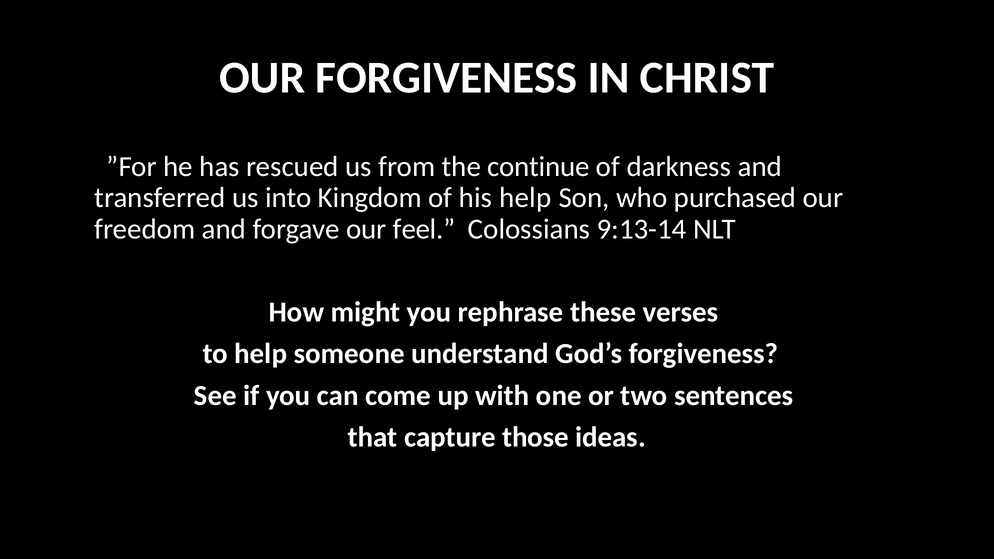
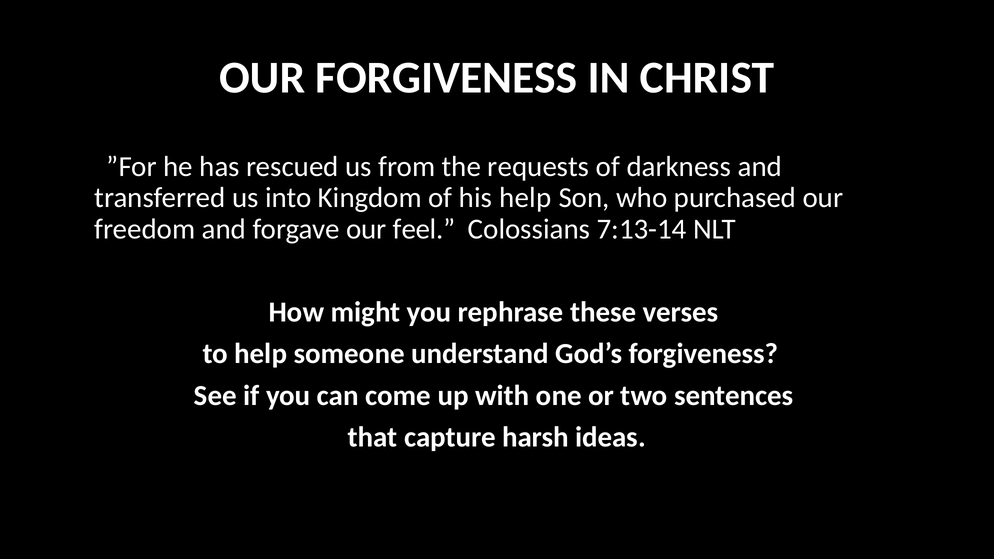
continue: continue -> requests
9:13-14: 9:13-14 -> 7:13-14
those: those -> harsh
